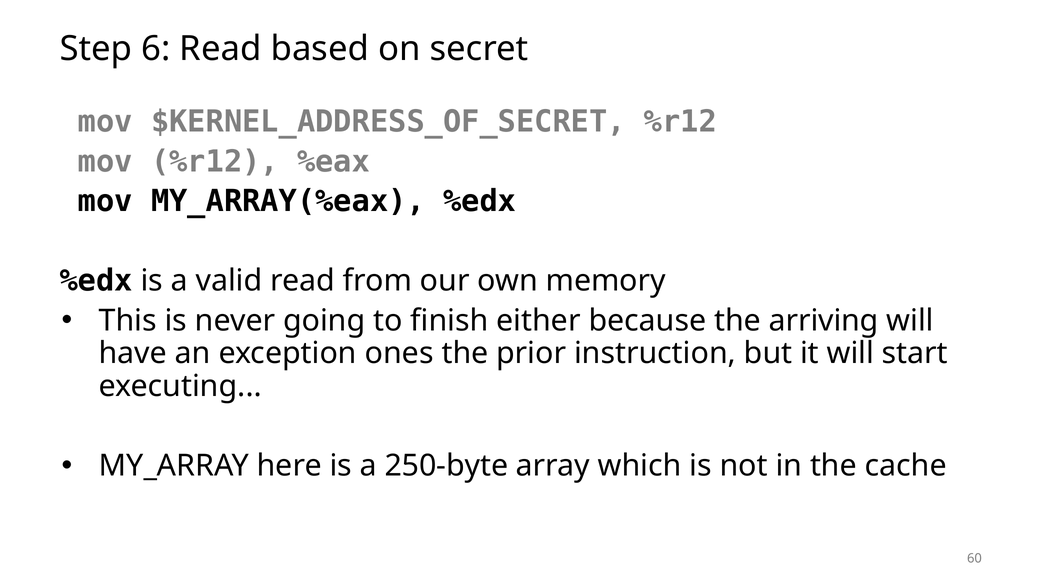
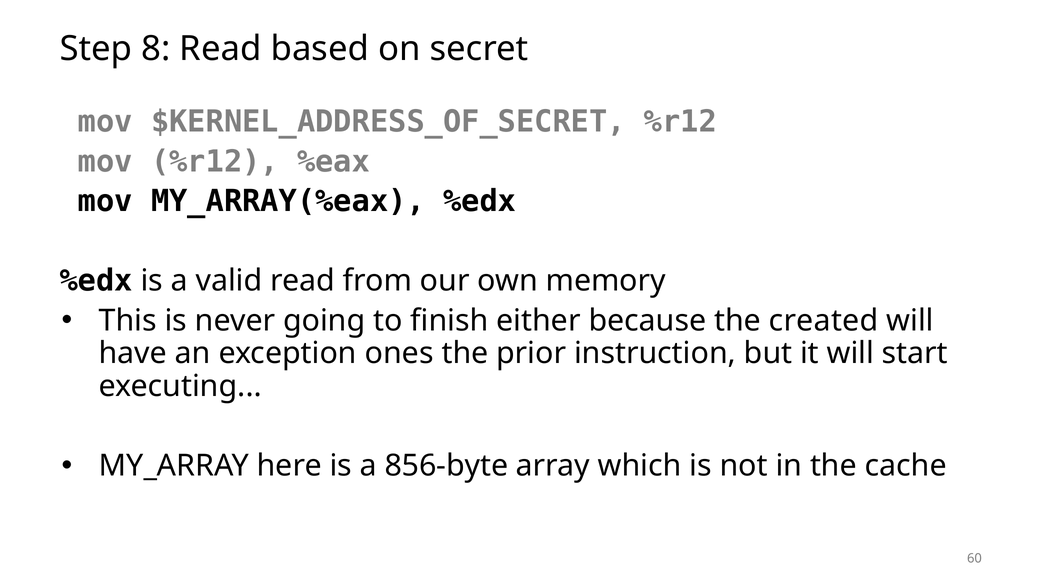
6: 6 -> 8
arriving: arriving -> created
250-byte: 250-byte -> 856-byte
